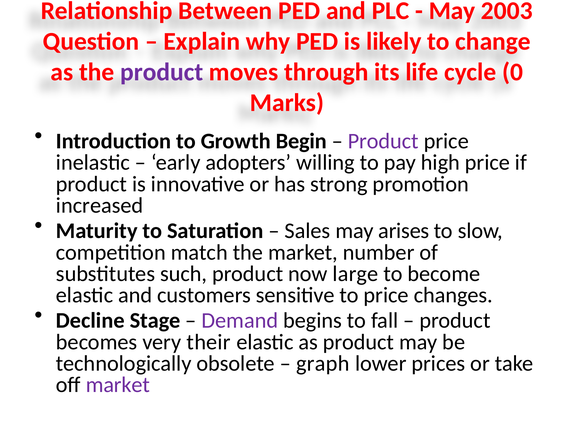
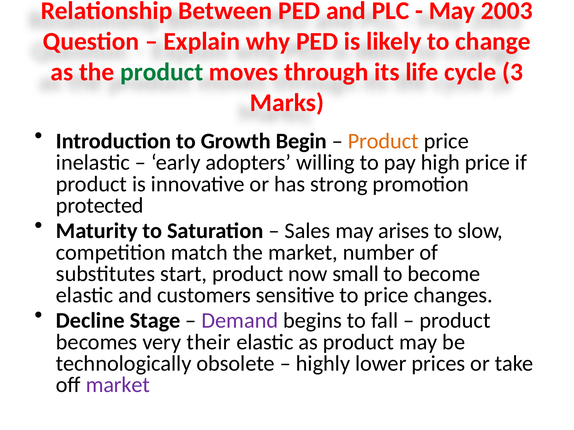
product at (162, 72) colour: purple -> green
0: 0 -> 3
Product at (383, 141) colour: purple -> orange
increased: increased -> protected
such: such -> start
large: large -> small
graph: graph -> highly
